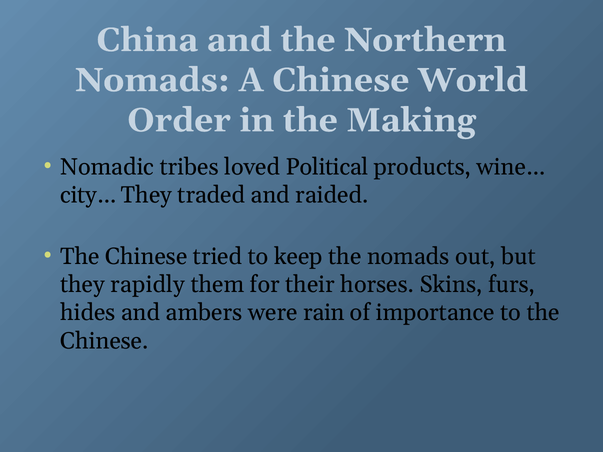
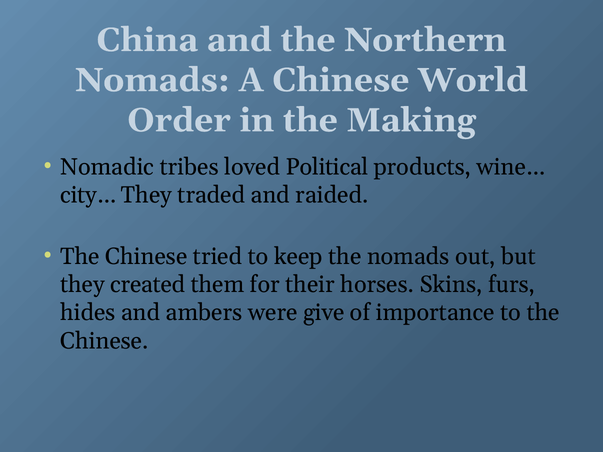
rapidly: rapidly -> created
rain: rain -> give
